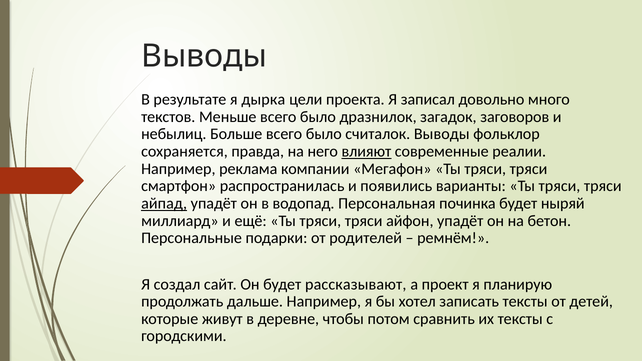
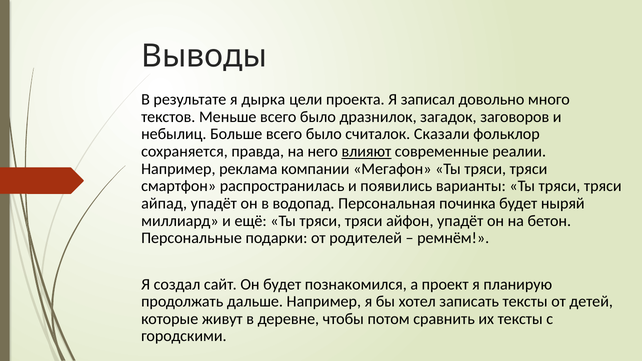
считалок Выводы: Выводы -> Сказали
айпад underline: present -> none
рассказывают: рассказывают -> познакомился
